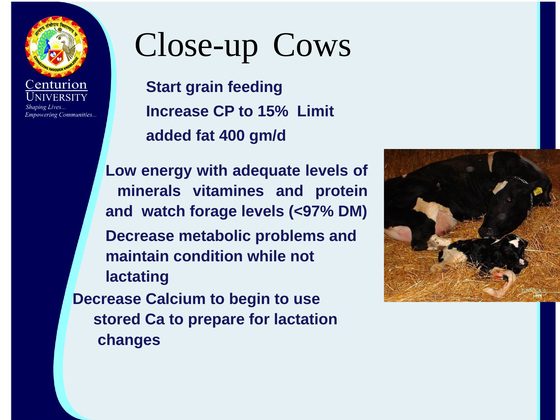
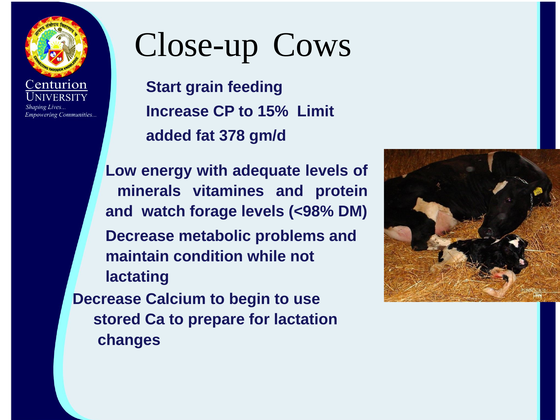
400: 400 -> 378
<97%: <97% -> <98%
